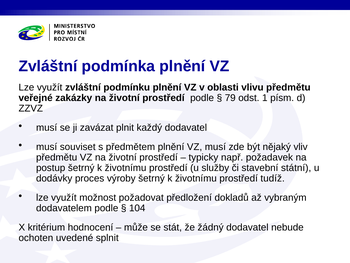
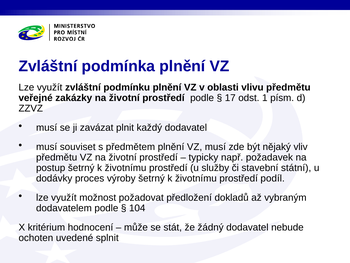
79: 79 -> 17
tudíž: tudíž -> podíl
